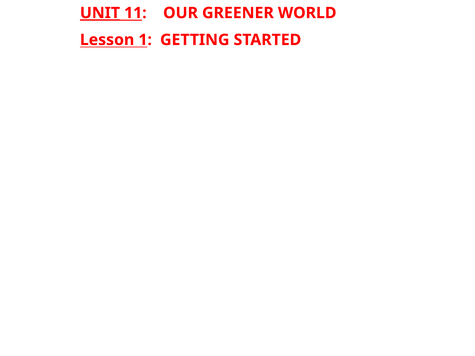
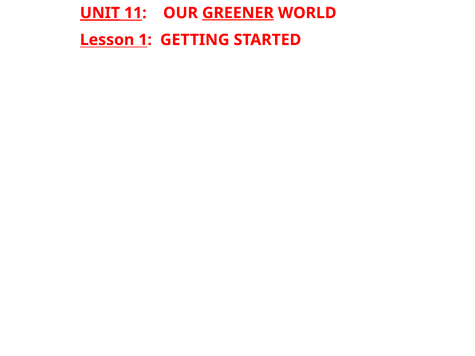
GREENER underline: none -> present
